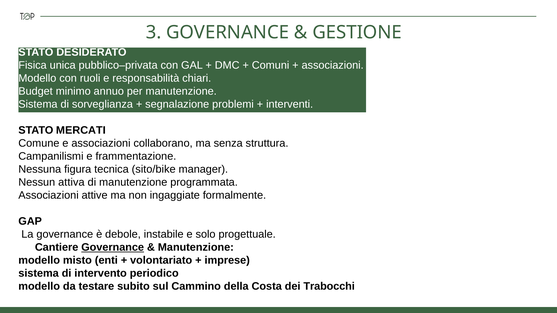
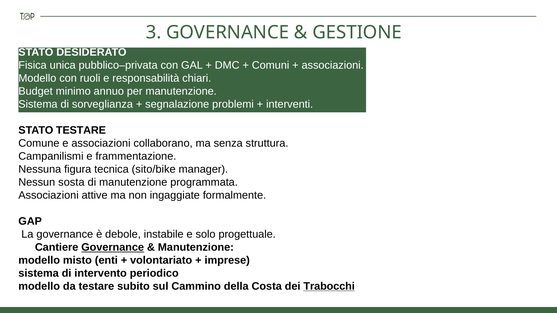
STATO MERCATI: MERCATI -> TESTARE
attiva: attiva -> sosta
Trabocchi underline: none -> present
